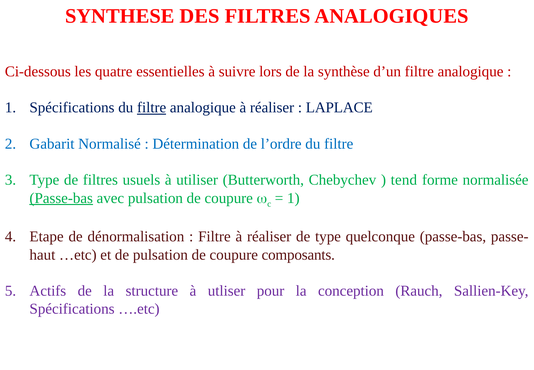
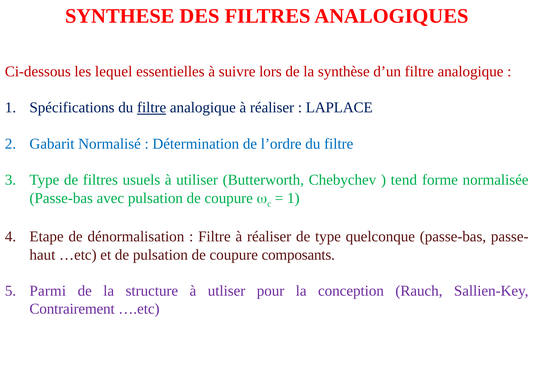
quatre: quatre -> lequel
Passe-bas at (61, 198) underline: present -> none
Actifs: Actifs -> Parmi
Spécifications at (72, 309): Spécifications -> Contrairement
